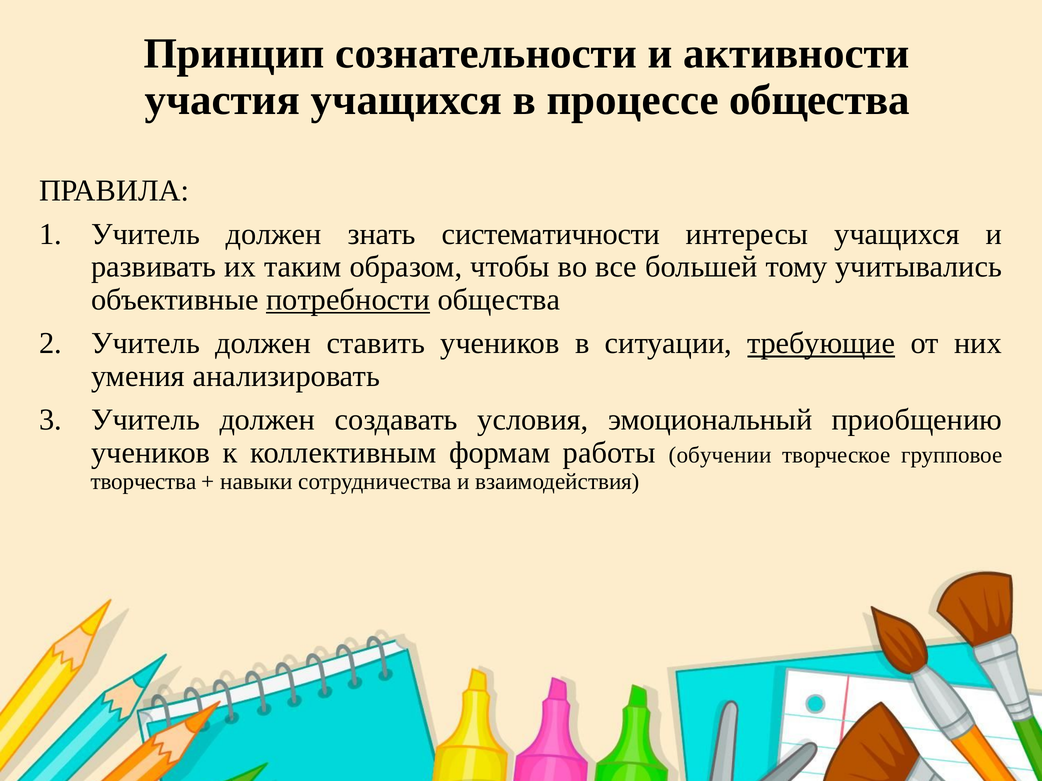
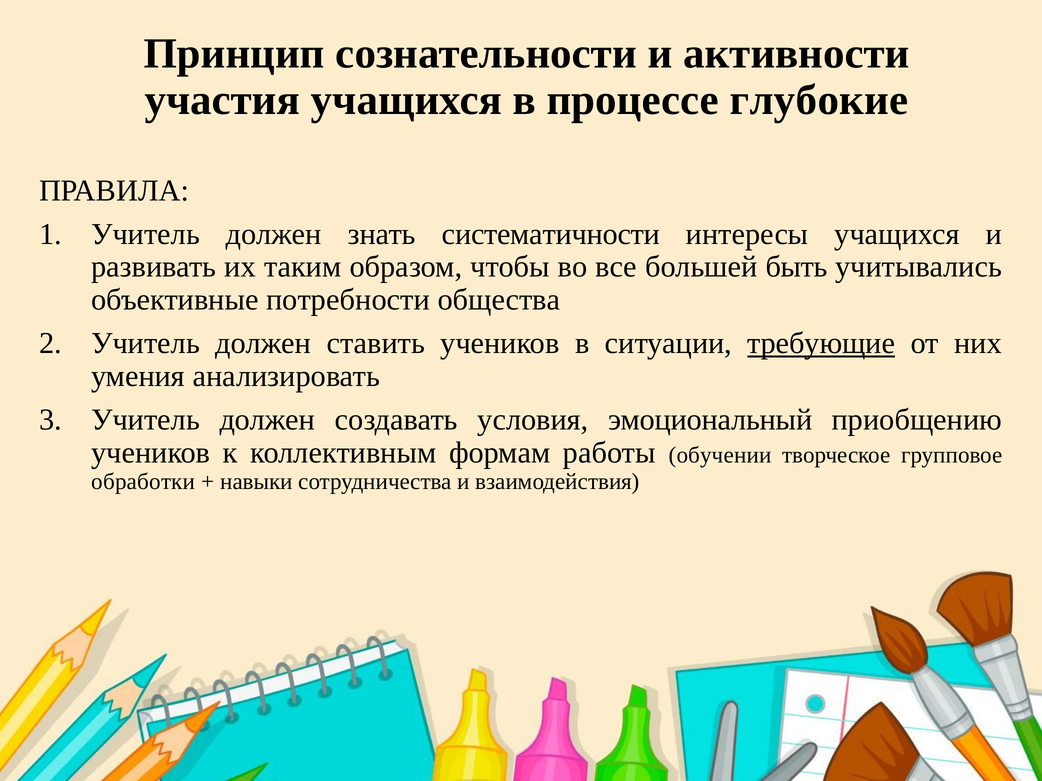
процессе общества: общества -> глубокие
тому: тому -> быть
потребности underline: present -> none
творчества: творчества -> обработки
